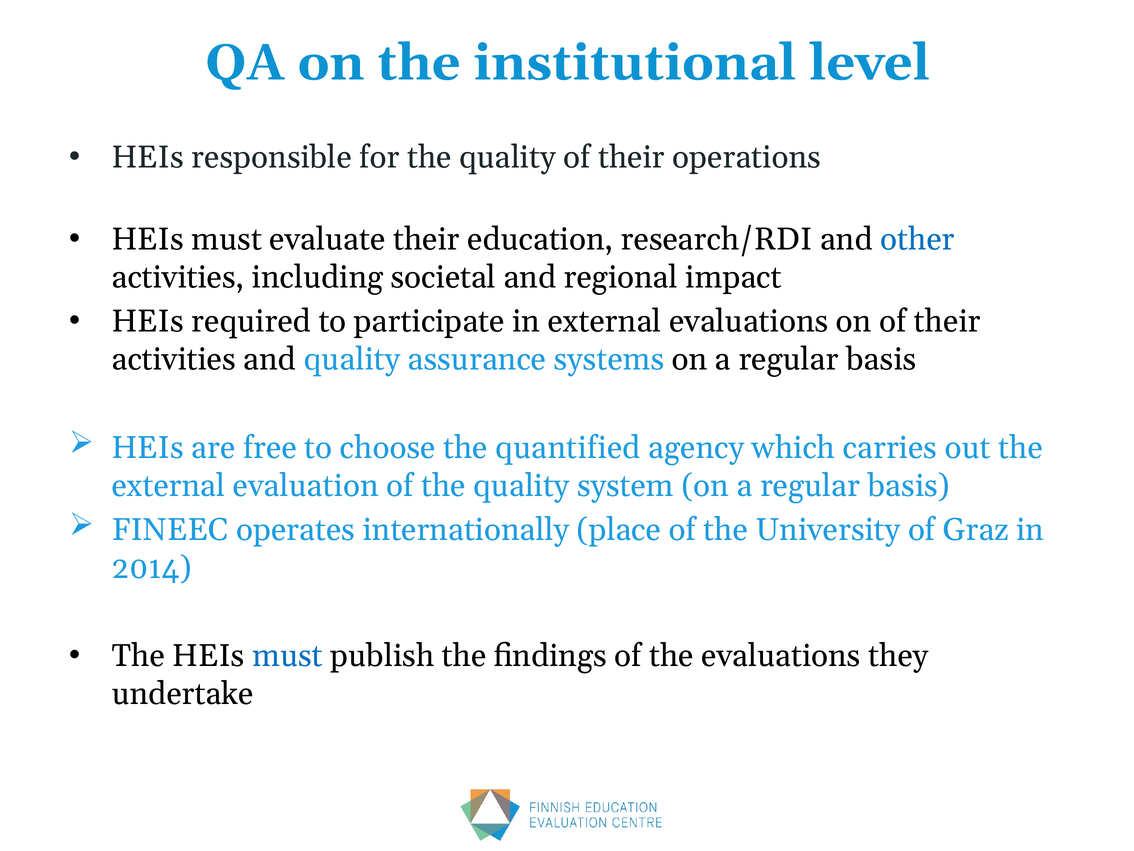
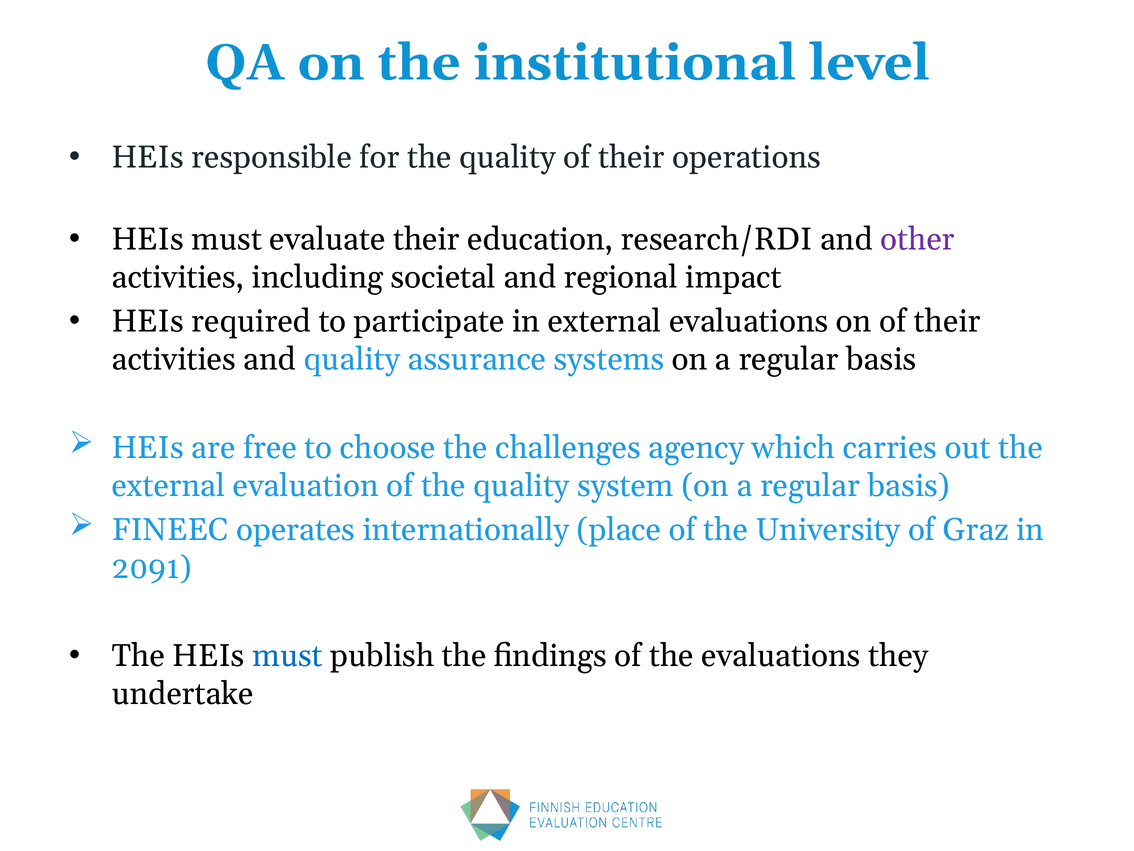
other colour: blue -> purple
quantified: quantified -> challenges
2014: 2014 -> 2091
